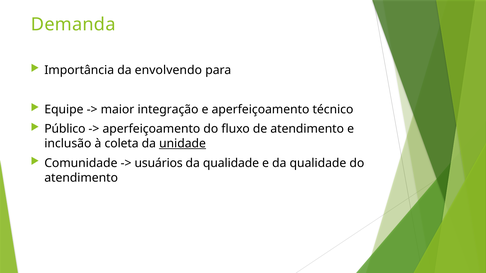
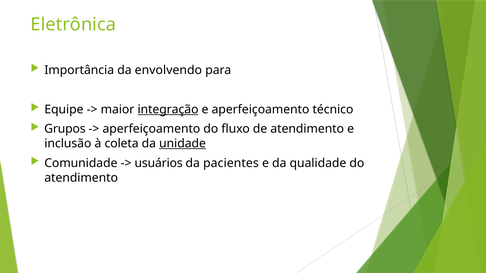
Demanda: Demanda -> Eletrônica
integração underline: none -> present
Público: Público -> Grupos
qualidade at (231, 163): qualidade -> pacientes
